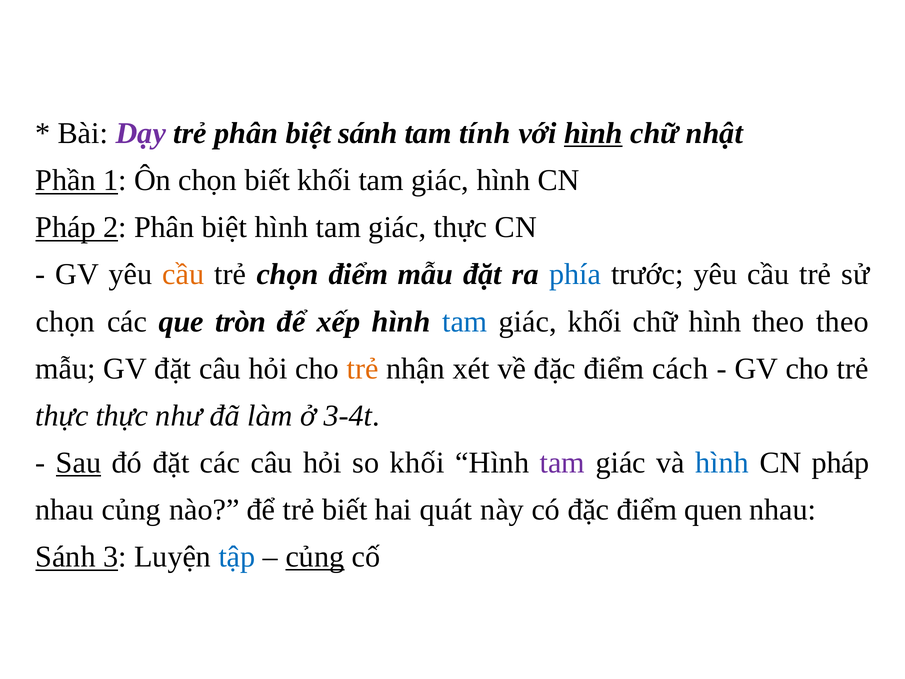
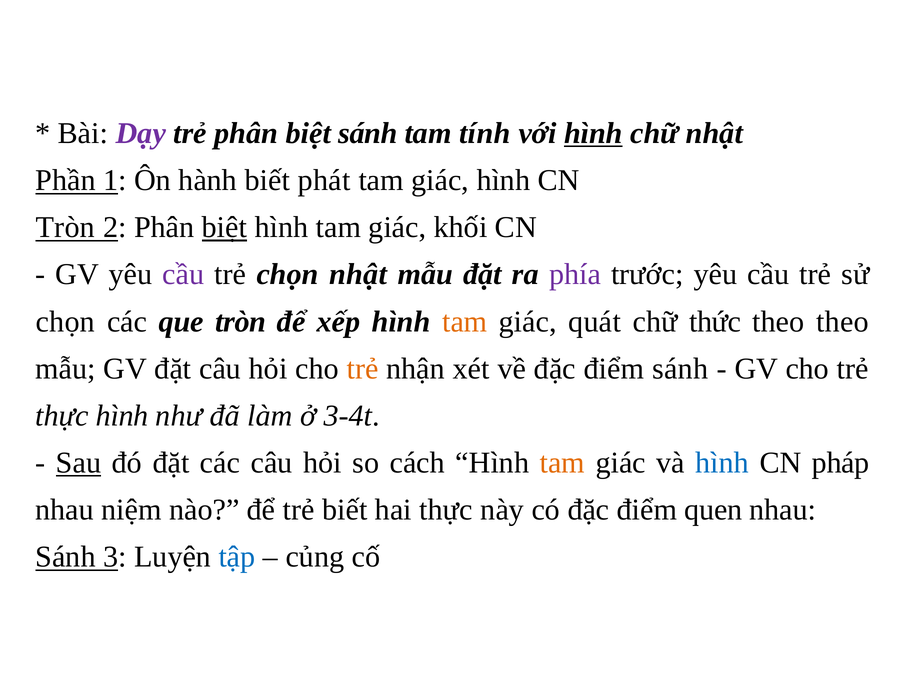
Ôn chọn: chọn -> hành
biết khối: khối -> phát
Pháp at (65, 227): Pháp -> Tròn
biệt at (224, 227) underline: none -> present
giác thực: thực -> khối
cầu at (183, 274) colour: orange -> purple
chọn điểm: điểm -> nhật
phía colour: blue -> purple
tam at (465, 321) colour: blue -> orange
giác khối: khối -> quát
chữ hình: hình -> thức
điểm cách: cách -> sánh
thực thực: thực -> hình
so khối: khối -> cách
tam at (562, 463) colour: purple -> orange
nhau củng: củng -> niệm
hai quát: quát -> thực
củng at (315, 557) underline: present -> none
